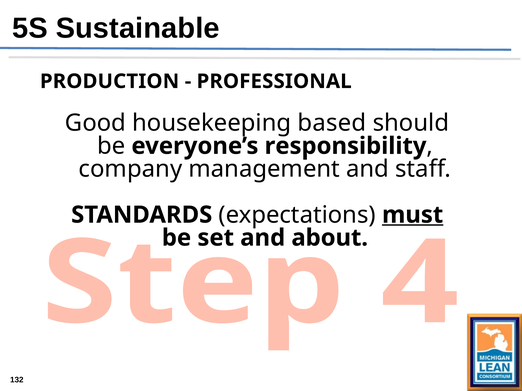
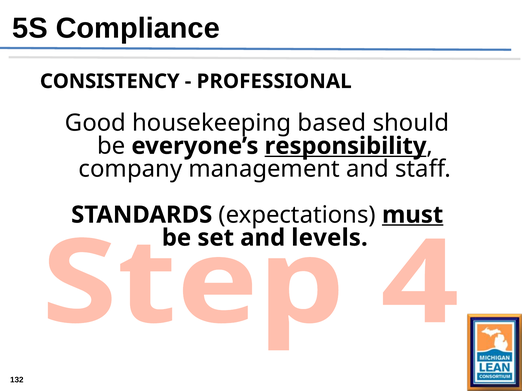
Sustainable: Sustainable -> Compliance
PRODUCTION: PRODUCTION -> CONSISTENCY
responsibility underline: none -> present
about: about -> levels
